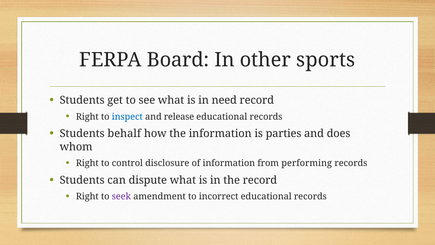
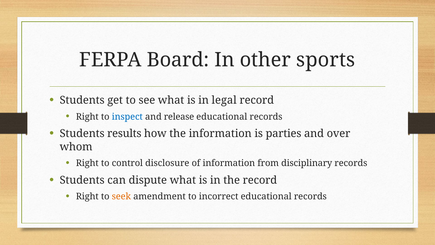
need: need -> legal
behalf: behalf -> results
does: does -> over
performing: performing -> disciplinary
seek colour: purple -> orange
